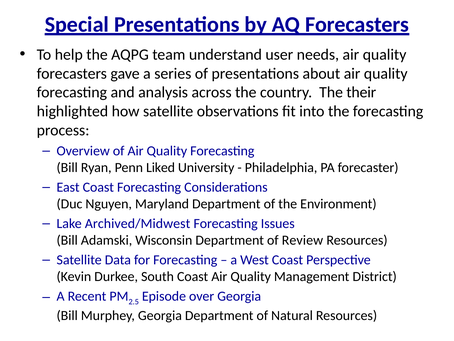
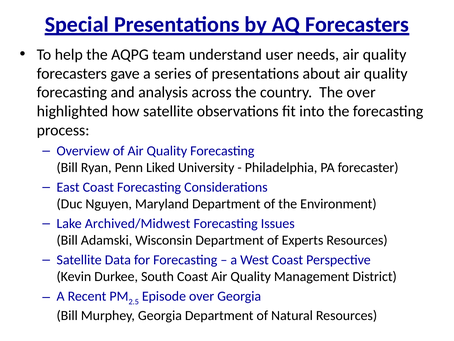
The their: their -> over
Review: Review -> Experts
